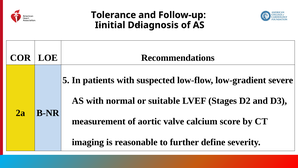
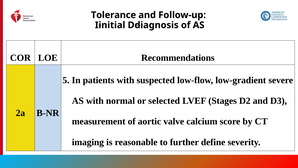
suitable: suitable -> selected
